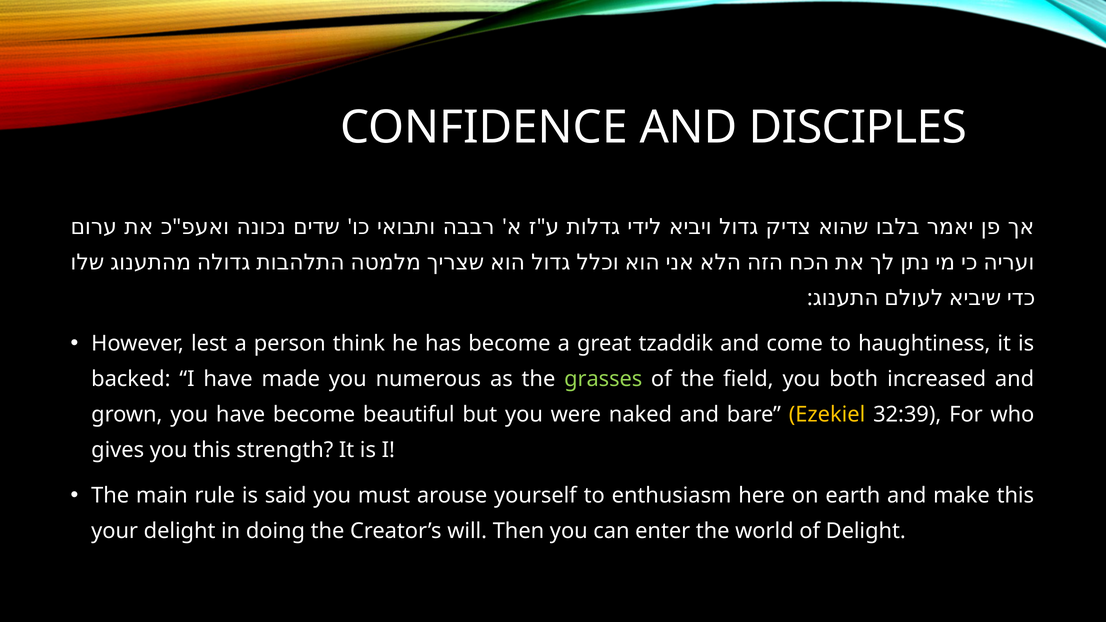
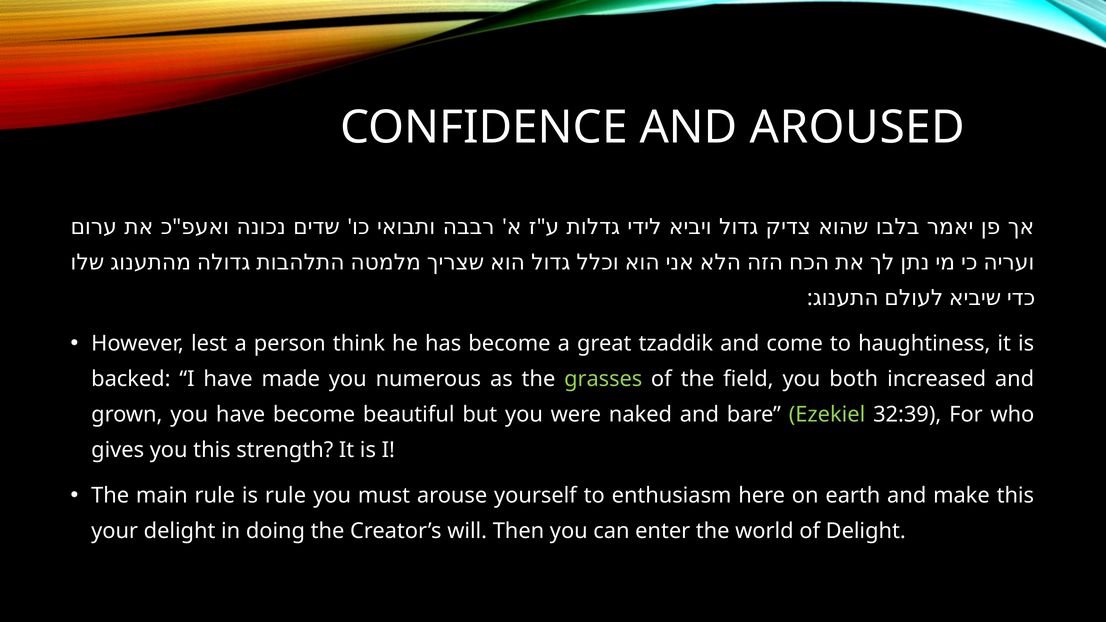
DISCIPLES: DISCIPLES -> AROUSED
Ezekiel colour: yellow -> light green
is said: said -> rule
